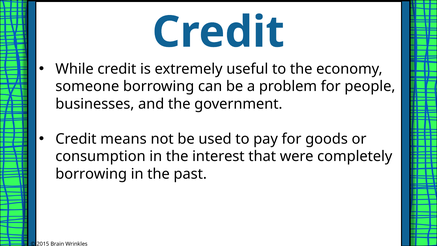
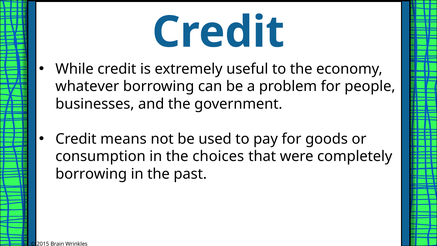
someone: someone -> whatever
interest: interest -> choices
